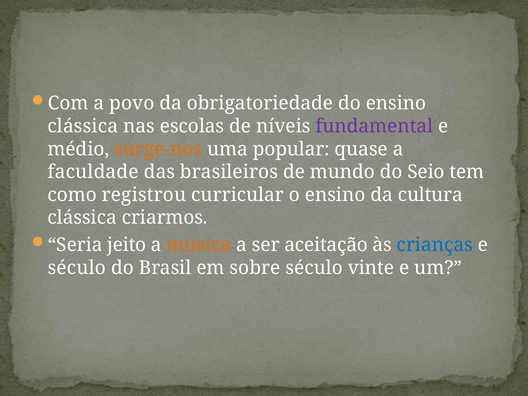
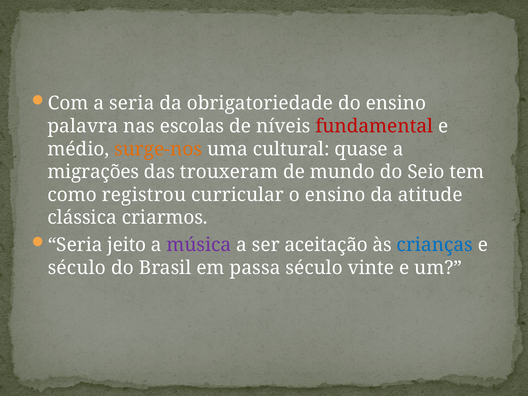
a povo: povo -> seria
clássica at (83, 126): clássica -> palavra
fundamental colour: purple -> red
popular: popular -> cultural
faculdade: faculdade -> migrações
brasileiros: brasileiros -> trouxeram
cultura: cultura -> atitude
música colour: orange -> purple
sobre: sobre -> passa
